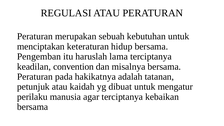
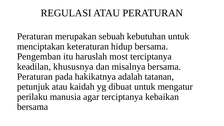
lama: lama -> most
convention: convention -> khususnya
